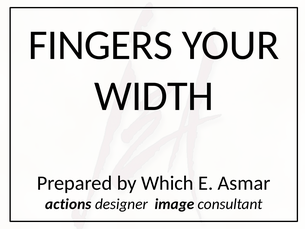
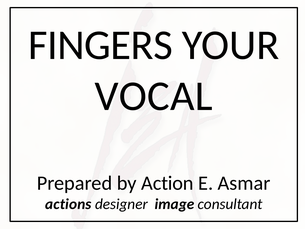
WIDTH: WIDTH -> VOCAL
Which: Which -> Action
